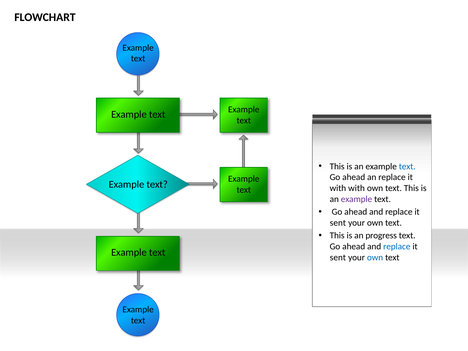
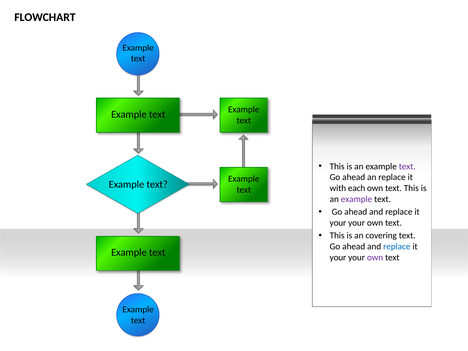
text at (407, 166) colour: blue -> purple
with with: with -> each
sent at (338, 223): sent -> your
progress: progress -> covering
sent at (338, 257): sent -> your
own at (375, 257) colour: blue -> purple
